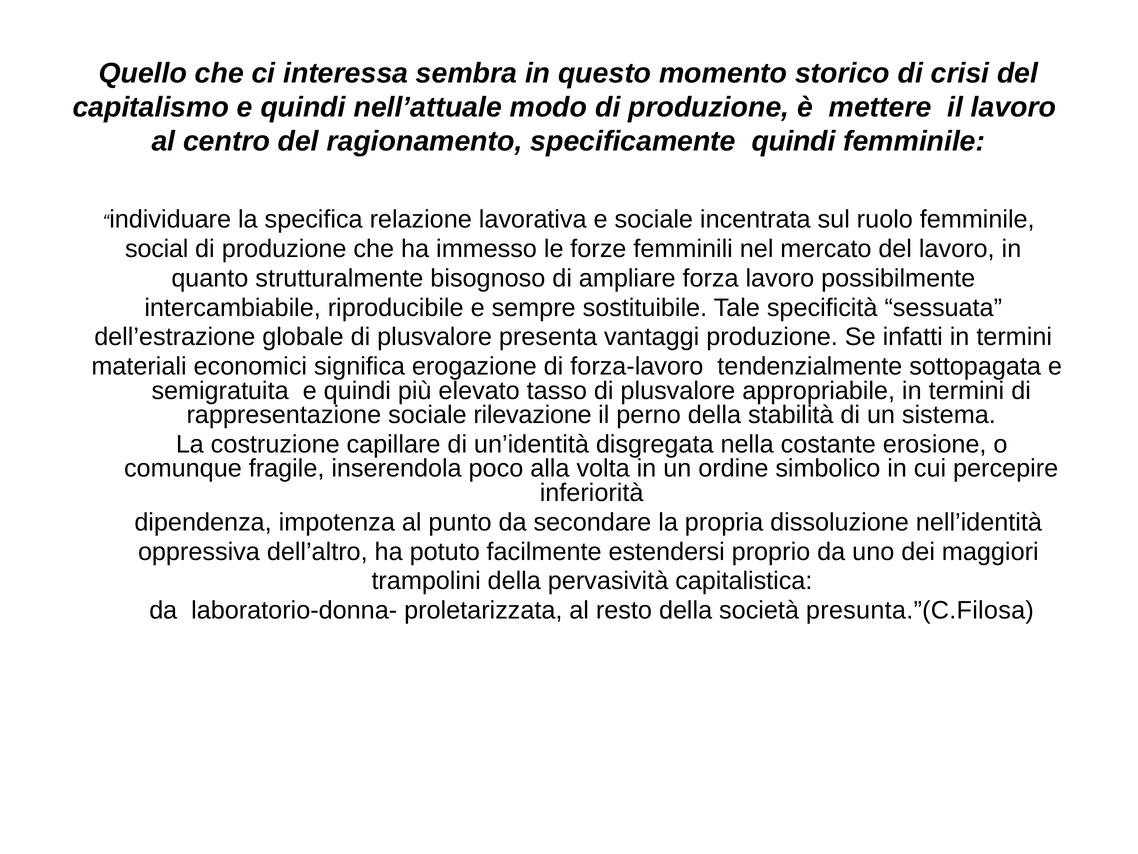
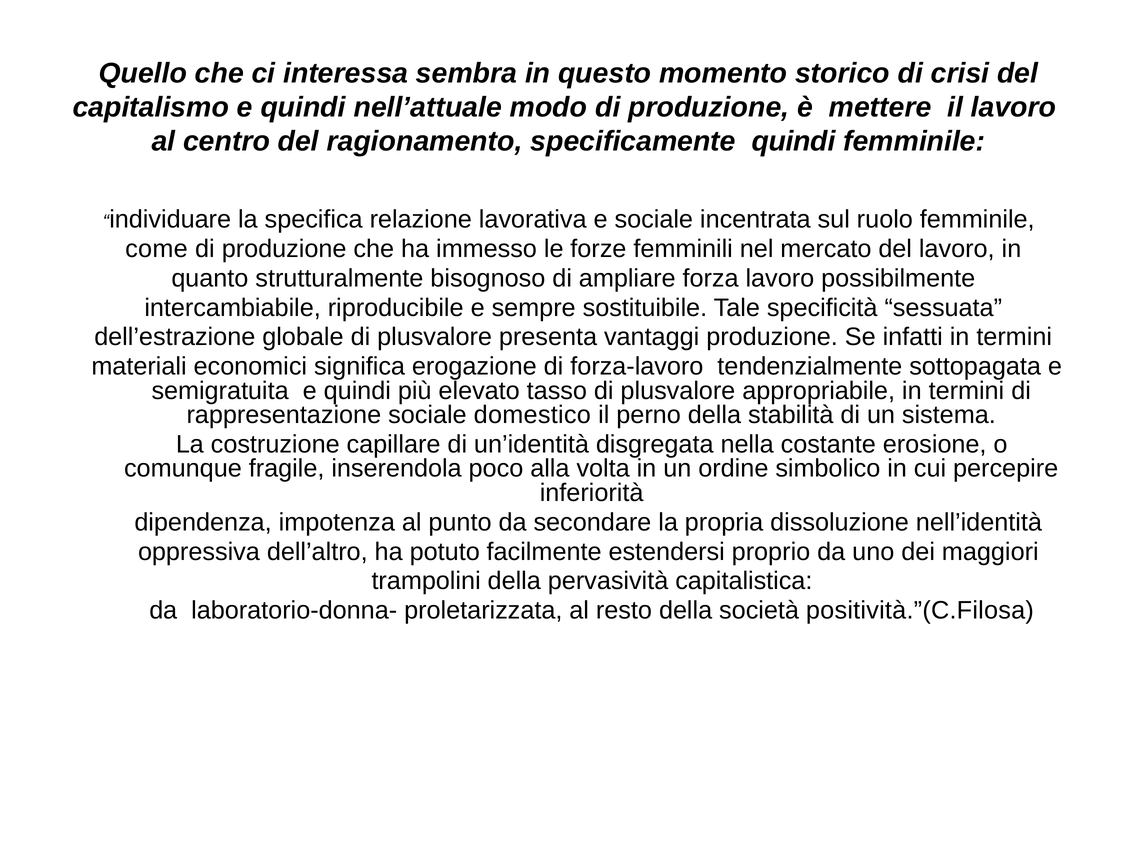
social: social -> come
rilevazione: rilevazione -> domestico
presunta.”(C.Filosa: presunta.”(C.Filosa -> positività.”(C.Filosa
